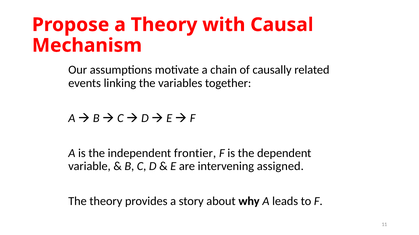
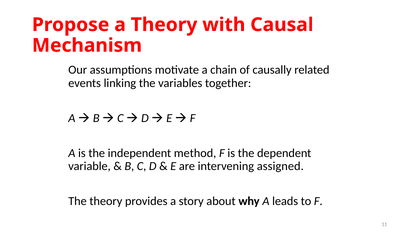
frontier: frontier -> method
